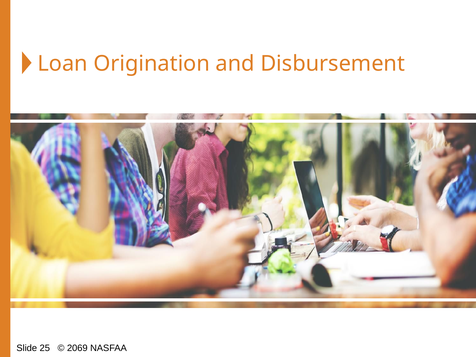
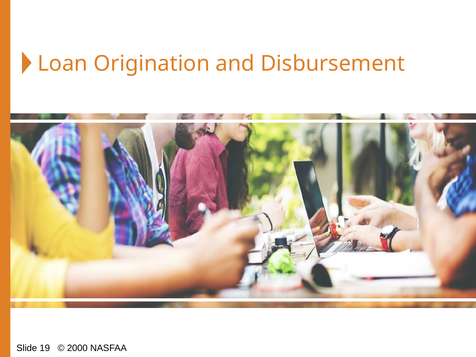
25: 25 -> 19
2069: 2069 -> 2000
